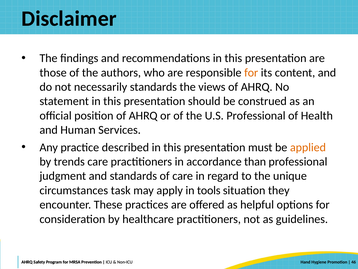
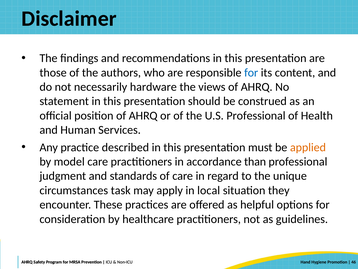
for at (251, 72) colour: orange -> blue
necessarily standards: standards -> hardware
trends: trends -> model
tools: tools -> local
